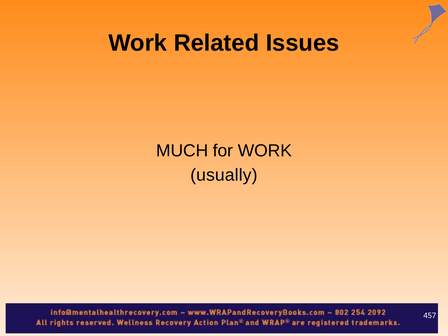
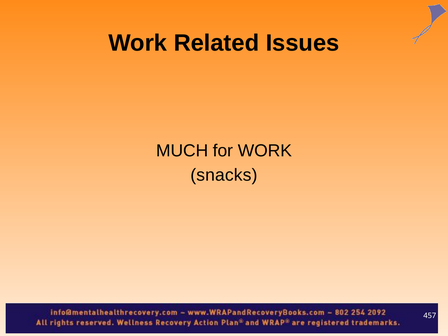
usually: usually -> snacks
